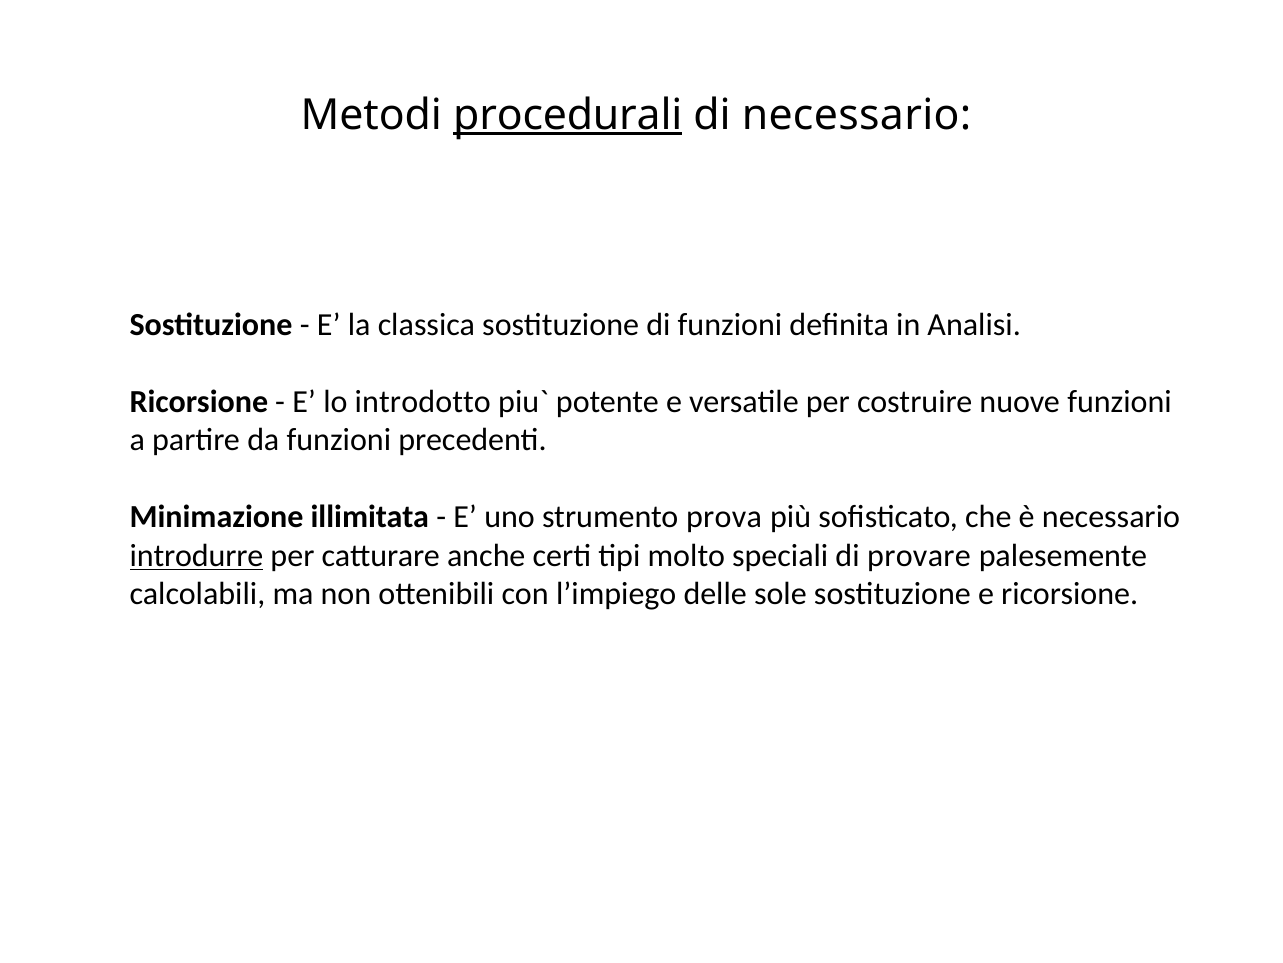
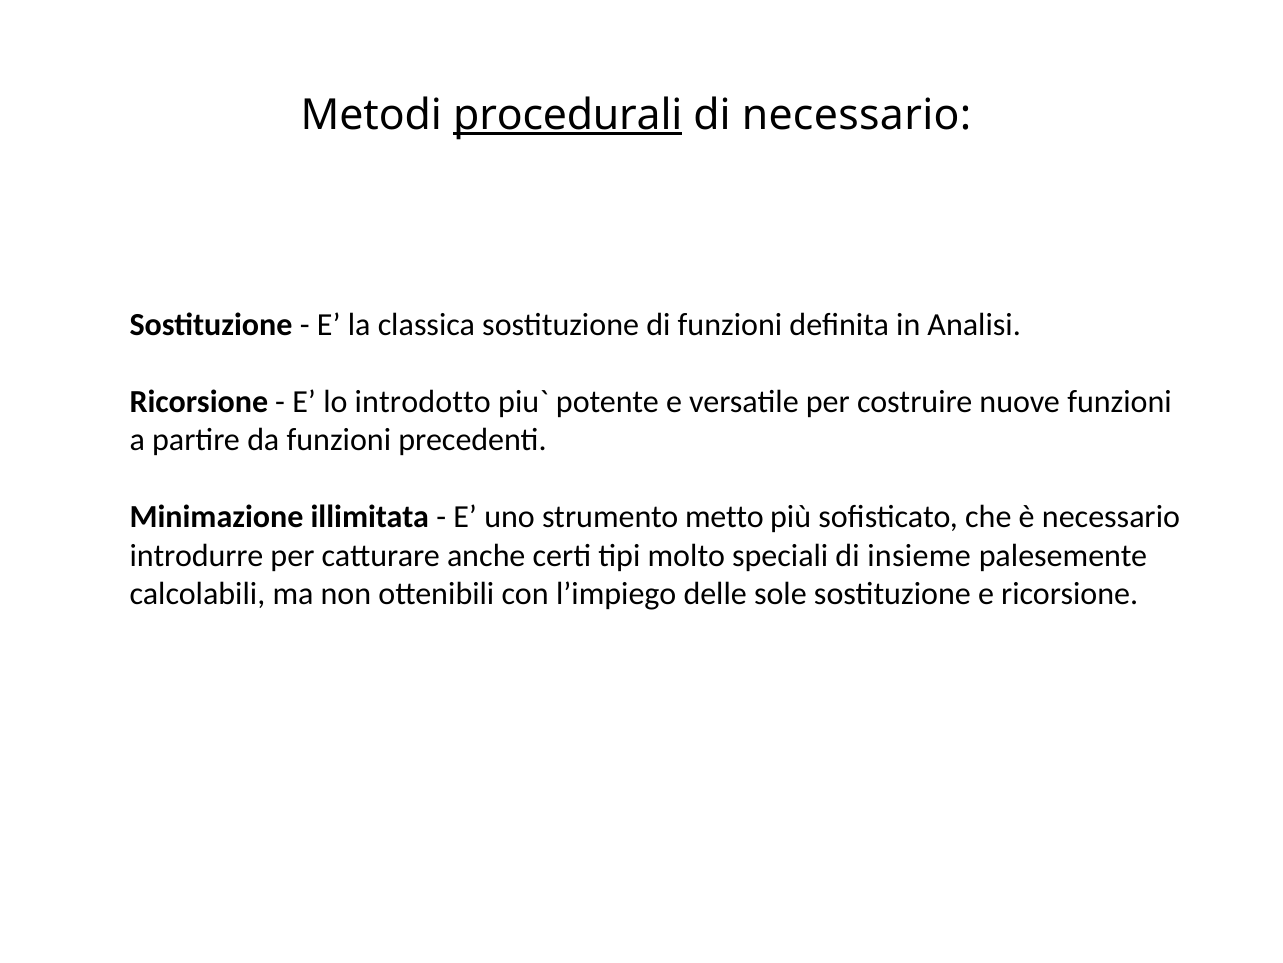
prova: prova -> metto
introdurre underline: present -> none
provare: provare -> insieme
